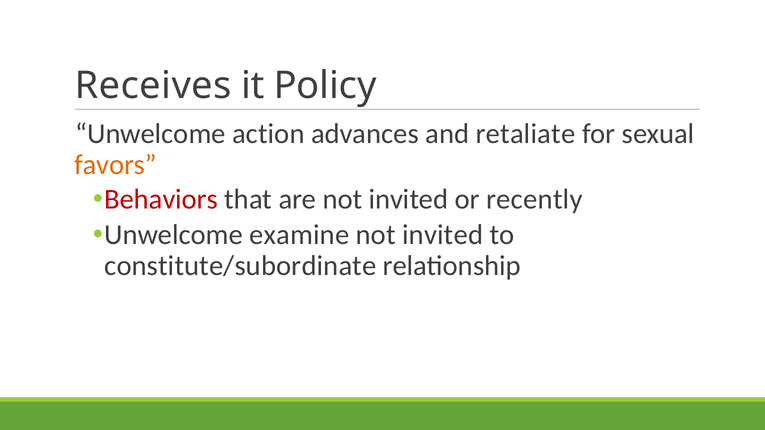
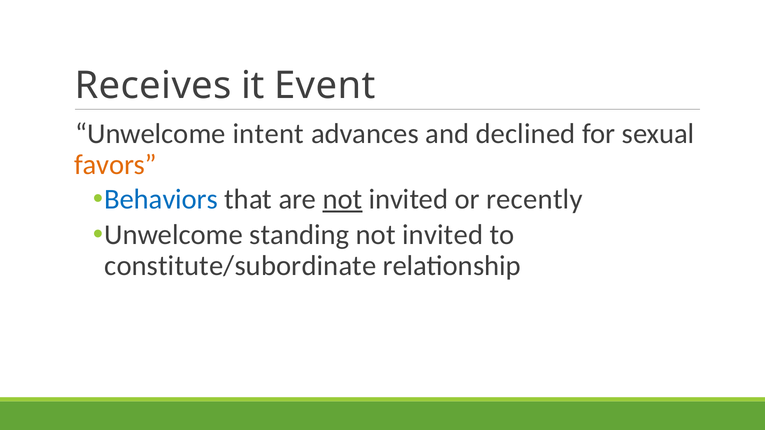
Policy: Policy -> Event
action: action -> intent
retaliate: retaliate -> declined
Behaviors colour: red -> blue
not at (342, 199) underline: none -> present
examine: examine -> standing
